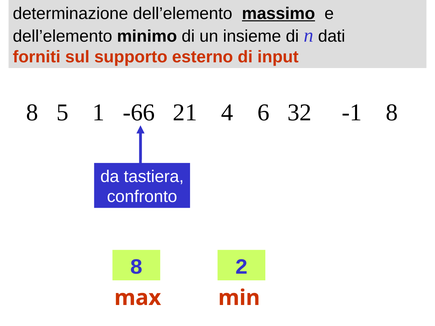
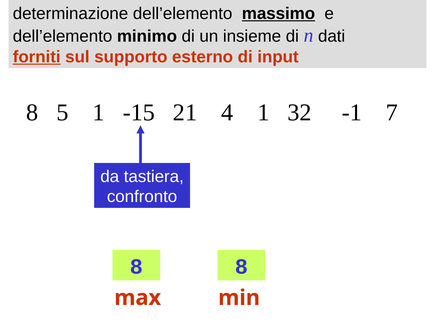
forniti underline: none -> present
-66: -66 -> -15
4 6: 6 -> 1
-1 8: 8 -> 7
8 2: 2 -> 8
